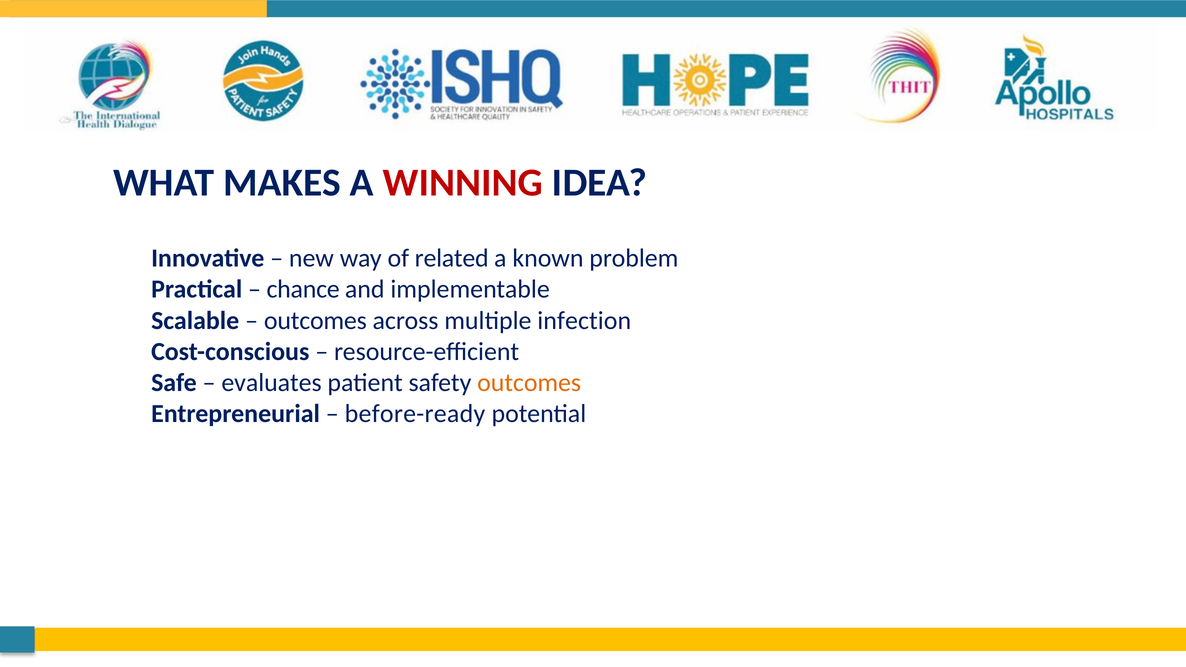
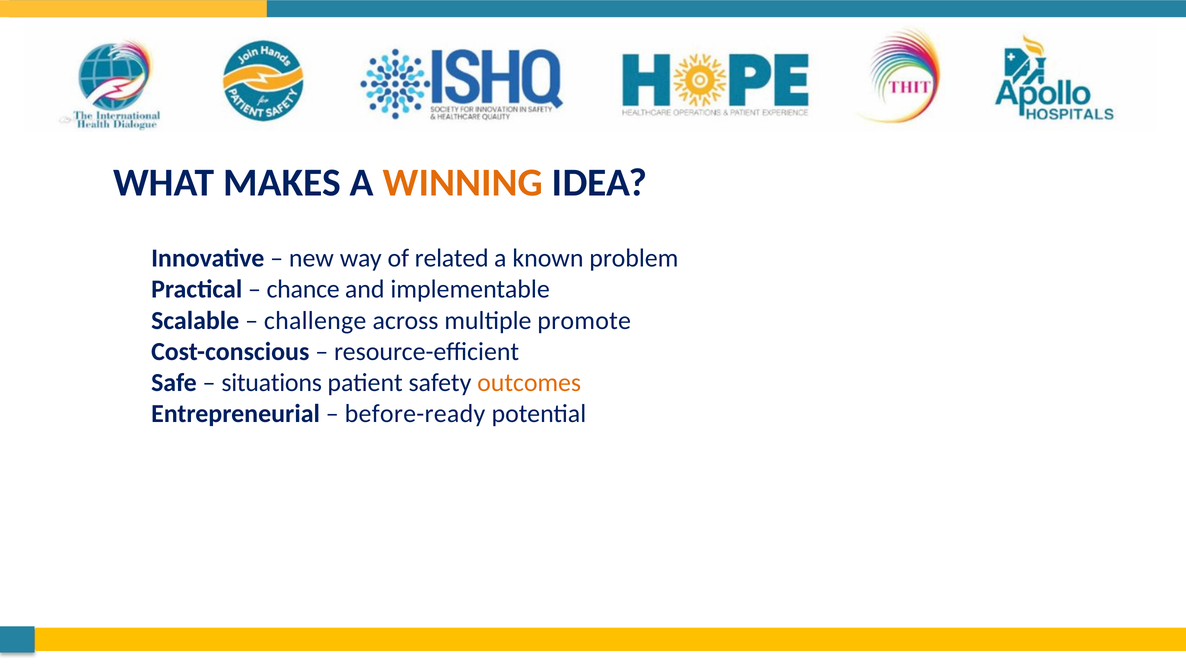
WINNING colour: red -> orange
outcomes at (315, 321): outcomes -> challenge
infection: infection -> promote
evaluates: evaluates -> situations
